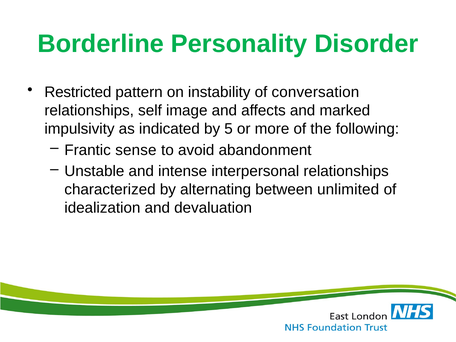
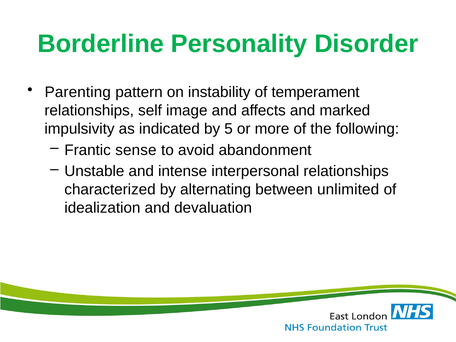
Restricted: Restricted -> Parenting
conversation: conversation -> temperament
